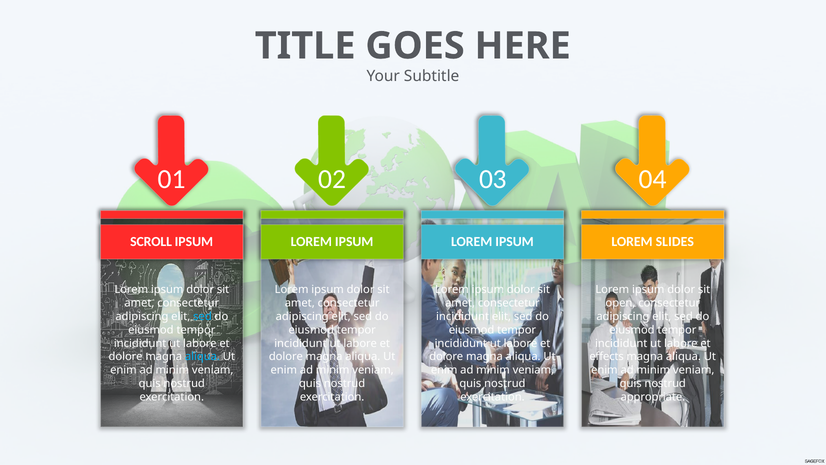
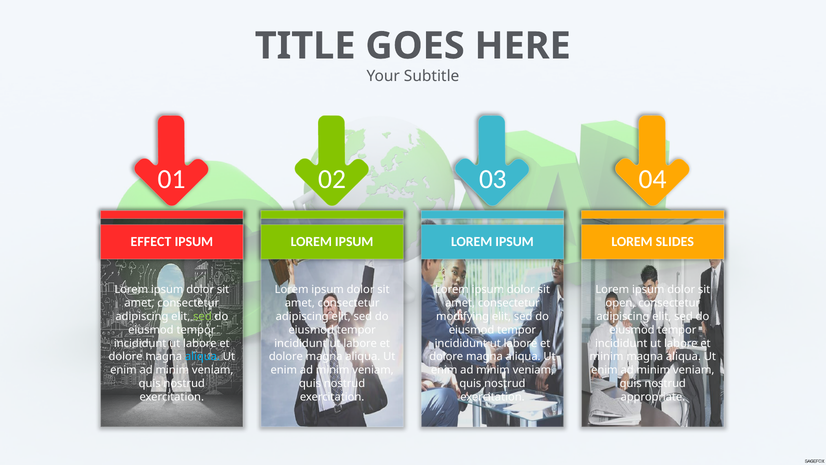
SCROLL: SCROLL -> EFFECT
sed at (203, 316) colour: light blue -> light green
incididunt at (463, 316): incididunt -> modifying
effects at (607, 356): effects -> minim
